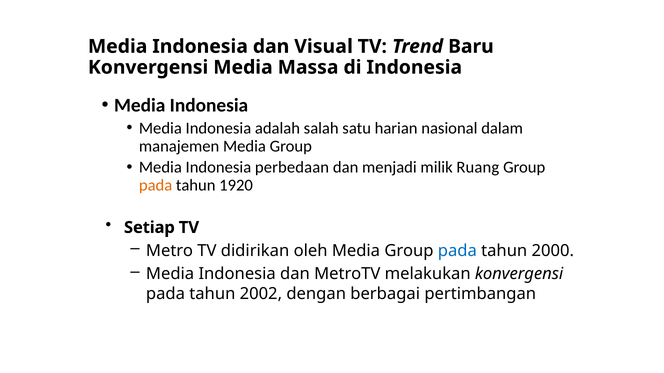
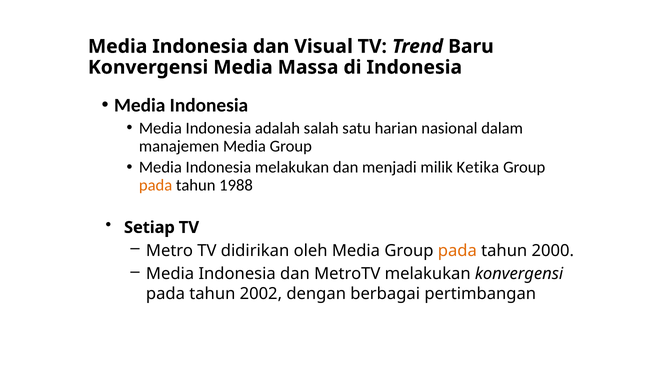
Indonesia perbedaan: perbedaan -> melakukan
Ruang: Ruang -> Ketika
1920: 1920 -> 1988
pada at (457, 251) colour: blue -> orange
